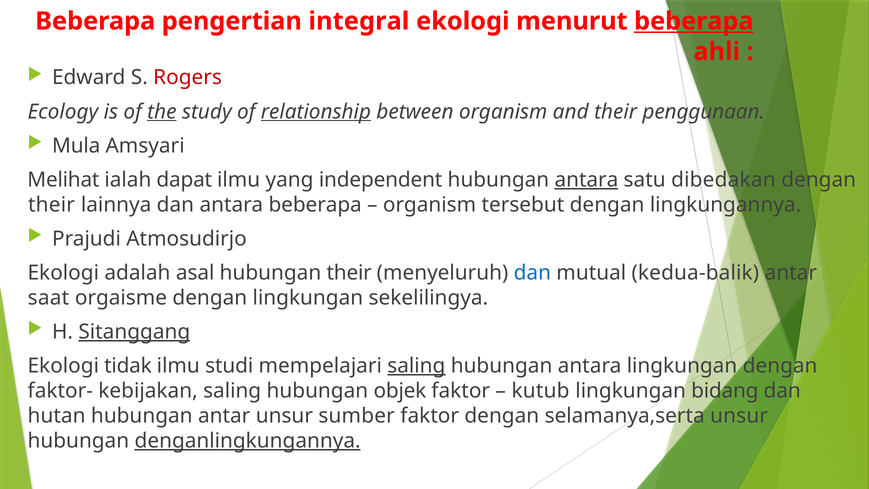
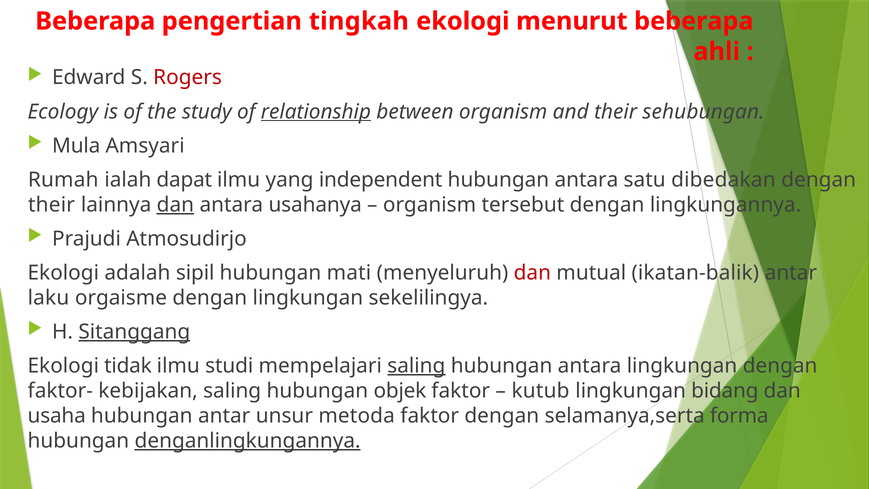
integral: integral -> tingkah
beberapa at (694, 21) underline: present -> none
the underline: present -> none
penggunaan: penggunaan -> sehubungan
Melihat: Melihat -> Rumah
antara at (586, 180) underline: present -> none
dan at (175, 205) underline: none -> present
antara beberapa: beberapa -> usahanya
asal: asal -> sipil
hubungan their: their -> mati
dan at (532, 273) colour: blue -> red
kedua-balik: kedua-balik -> ikatan-balik
saat: saat -> laku
hutan: hutan -> usaha
sumber: sumber -> metoda
selamanya,serta unsur: unsur -> forma
